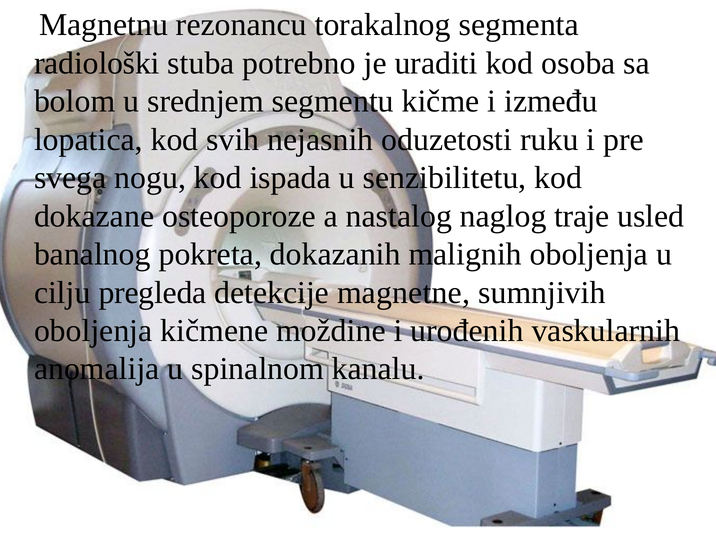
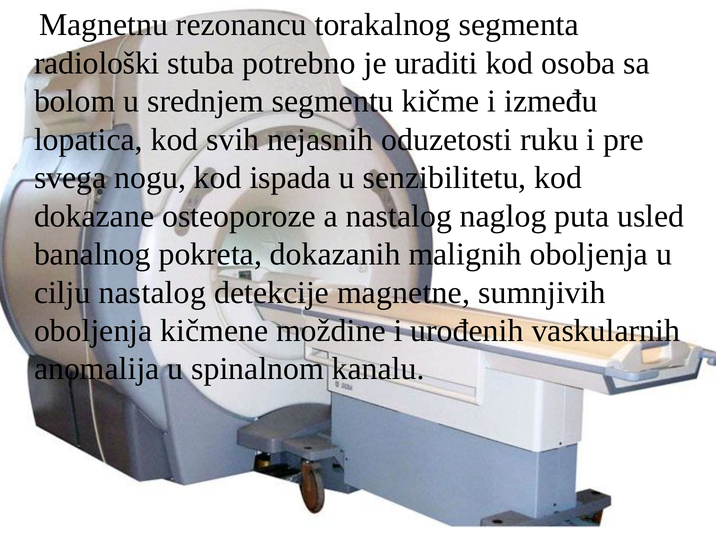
traje: traje -> puta
cilju pregleda: pregleda -> nastalog
